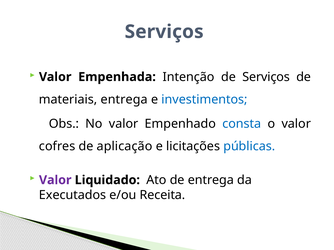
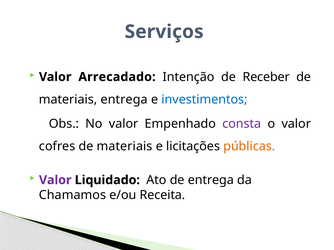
Empenhada: Empenhada -> Arrecadado
de Serviços: Serviços -> Receber
consta colour: blue -> purple
aplicação at (125, 147): aplicação -> materiais
públicas colour: blue -> orange
Executados: Executados -> Chamamos
